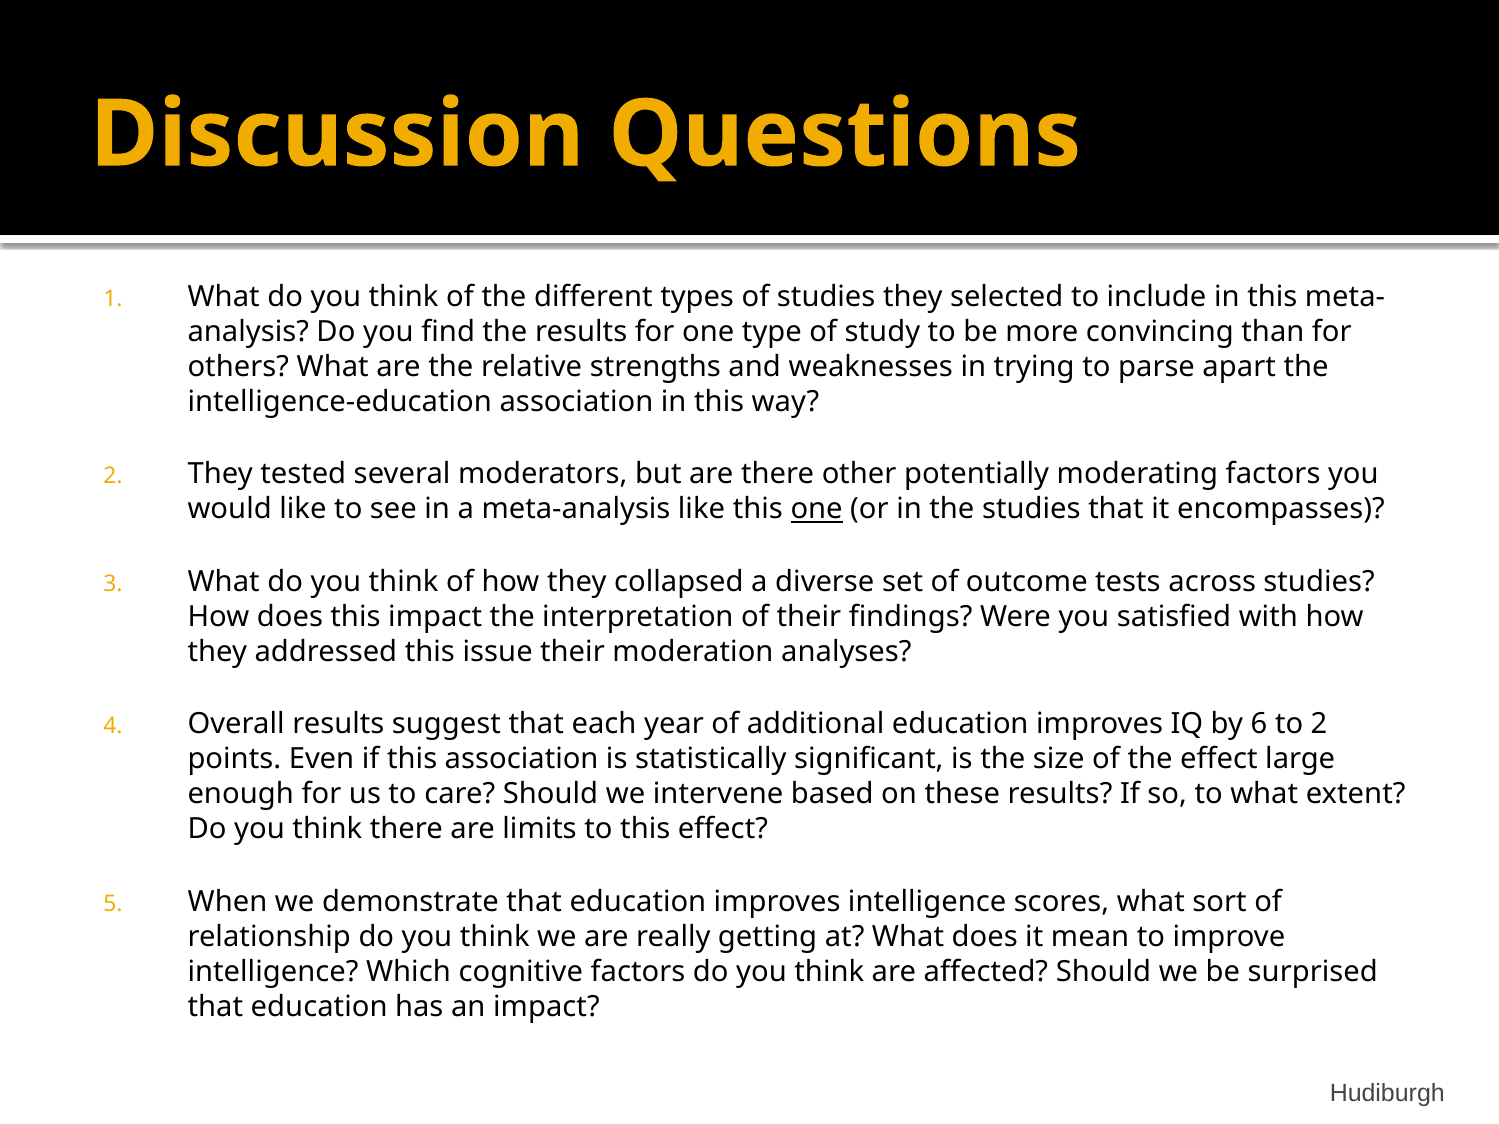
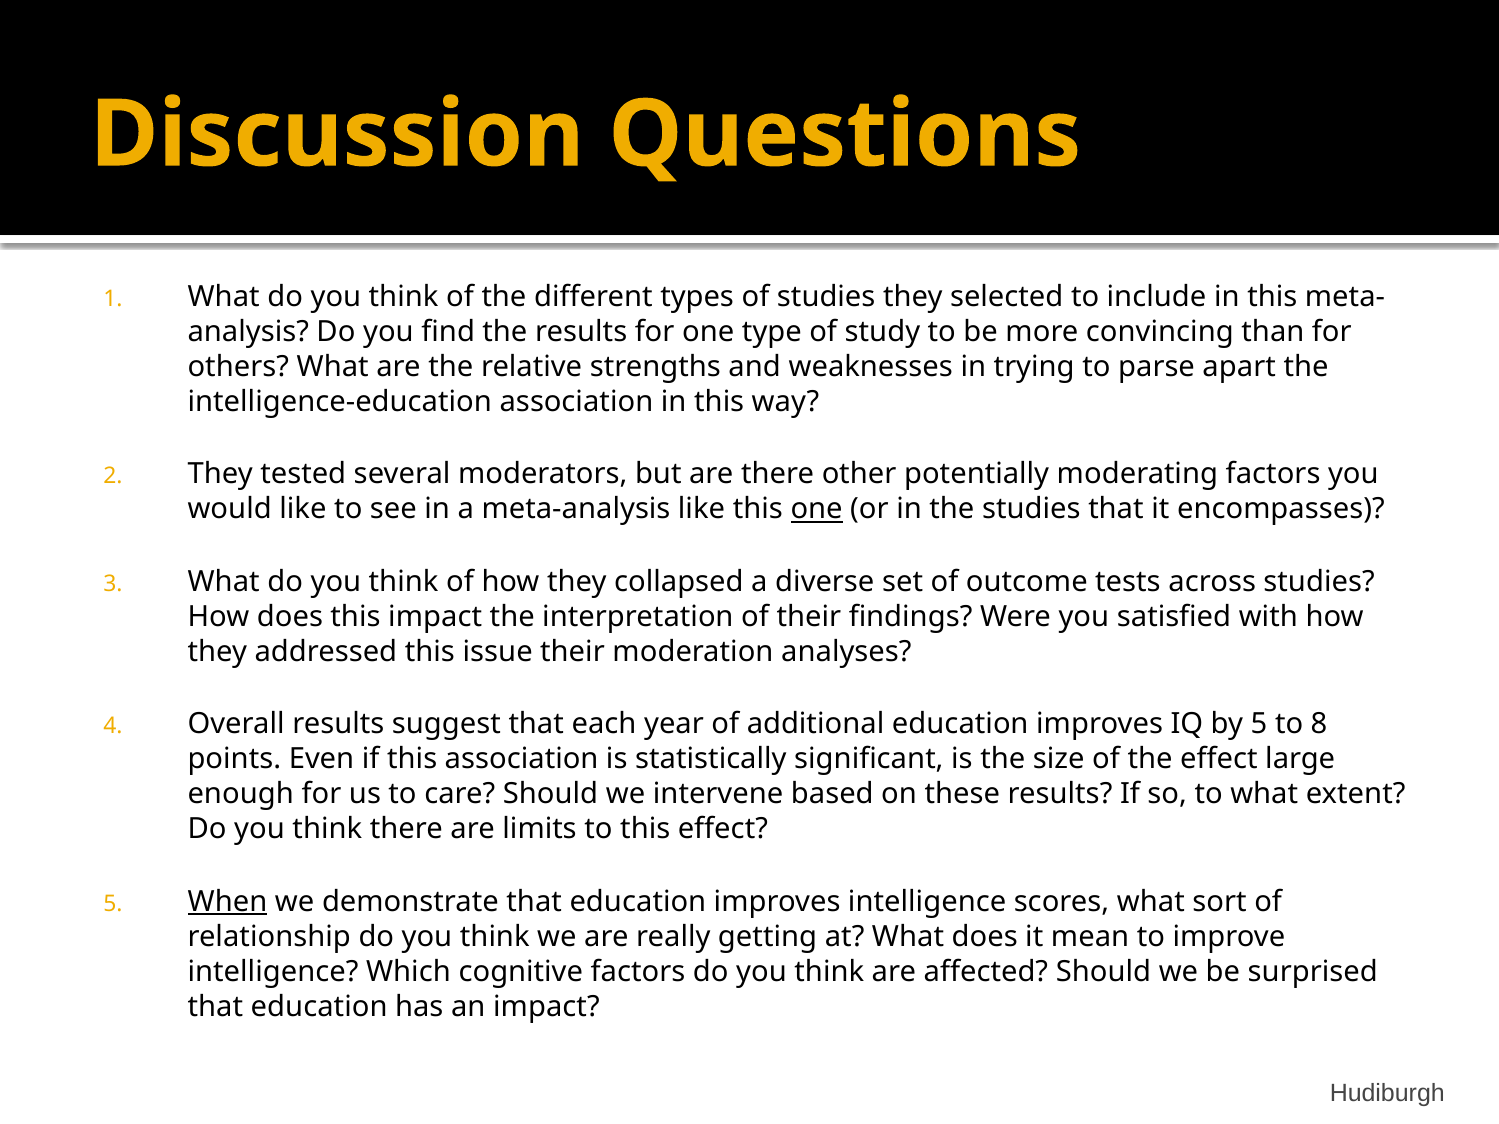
by 6: 6 -> 5
to 2: 2 -> 8
When underline: none -> present
